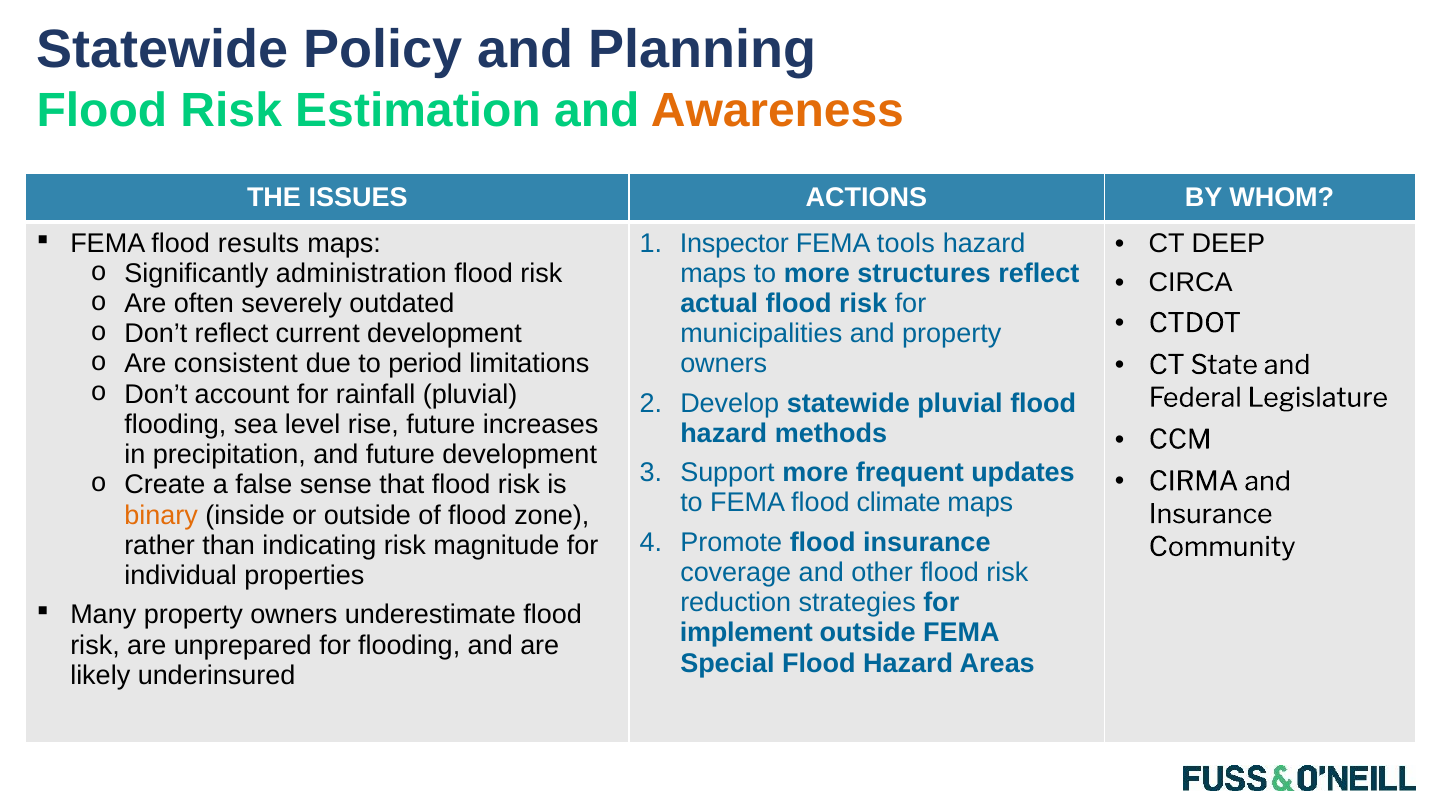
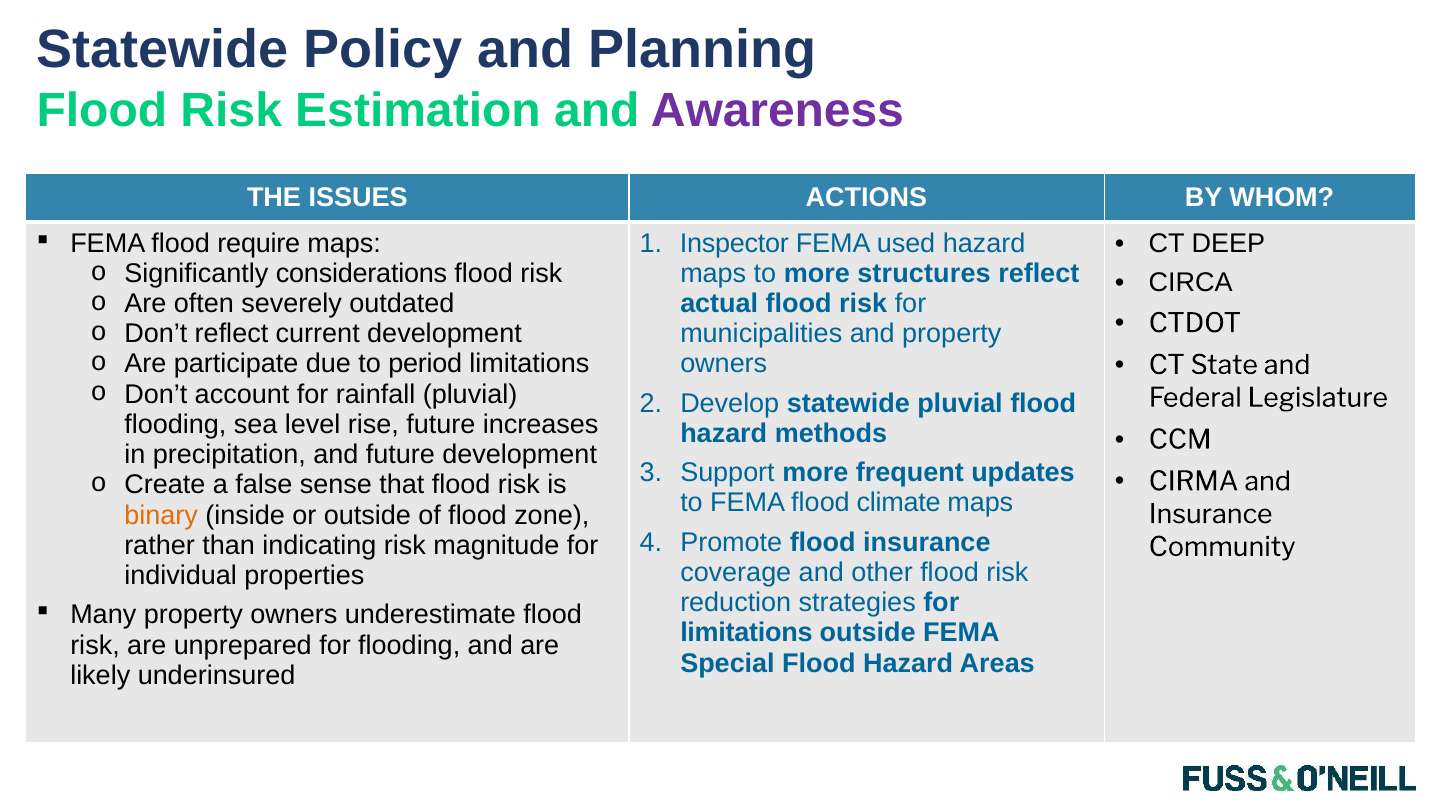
Awareness colour: orange -> purple
results: results -> require
tools: tools -> used
administration: administration -> considerations
consistent: consistent -> participate
implement at (746, 633): implement -> limitations
